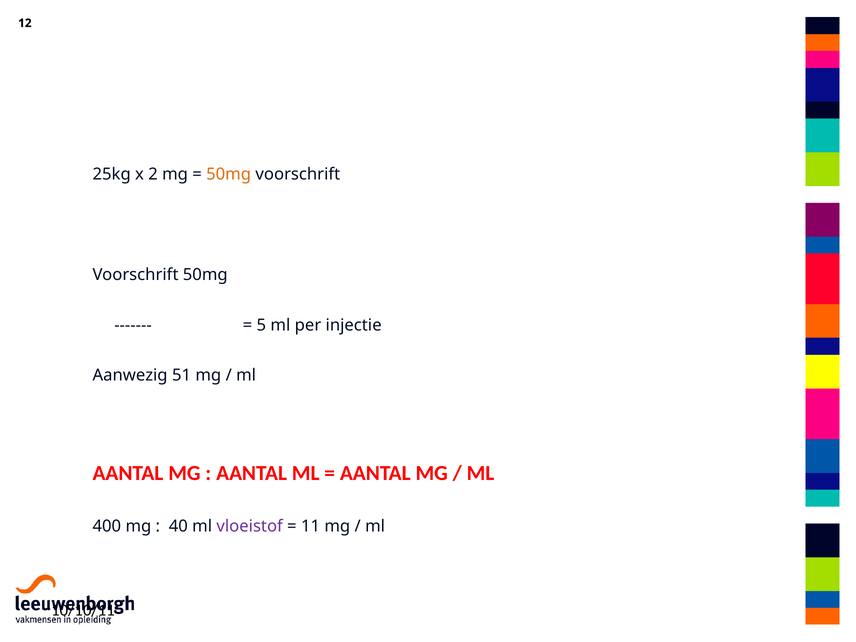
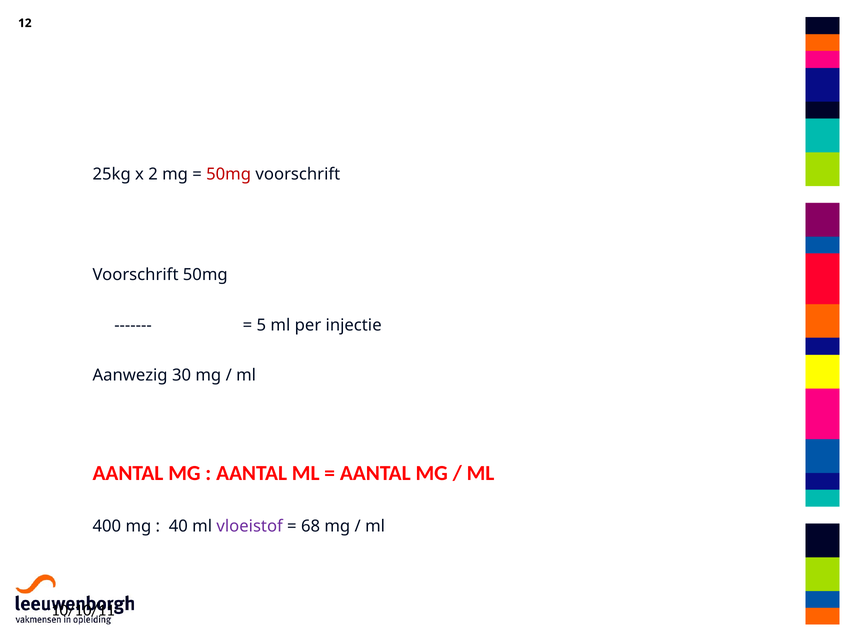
50mg at (229, 174) colour: orange -> red
51: 51 -> 30
11: 11 -> 68
